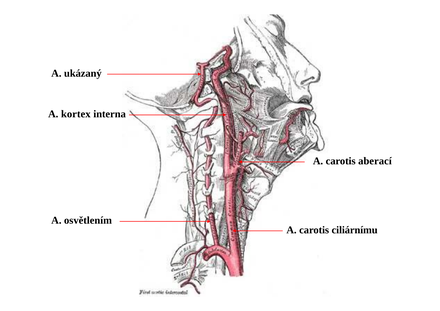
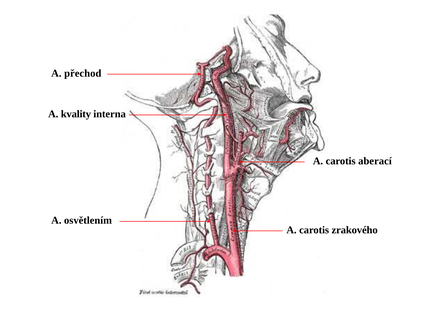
ukázaný: ukázaný -> přechod
kortex: kortex -> kvality
ciliárnímu: ciliárnímu -> zrakového
